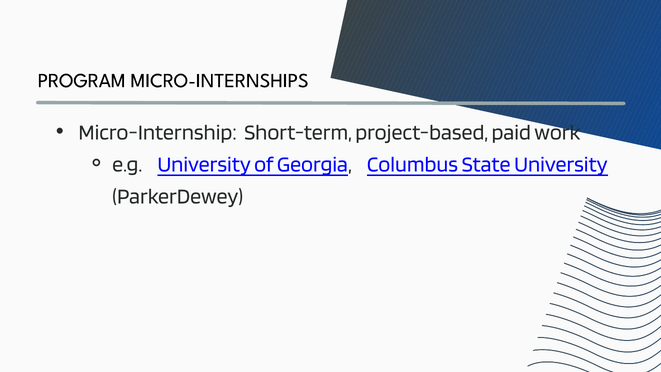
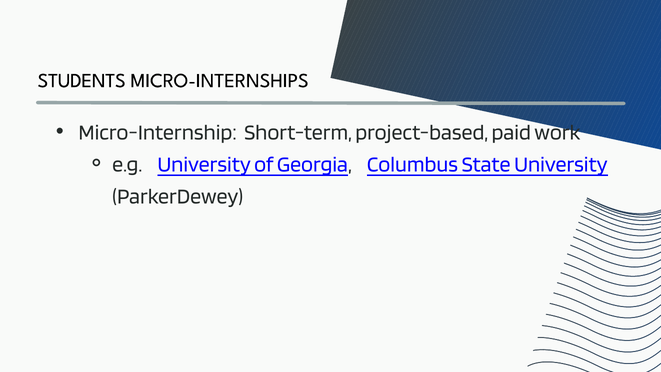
PROGRAM: PROGRAM -> STUDENTS
